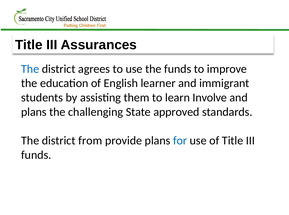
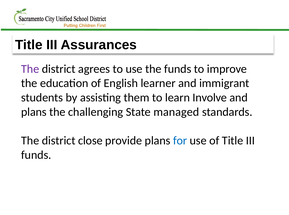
The at (30, 69) colour: blue -> purple
approved: approved -> managed
from: from -> close
